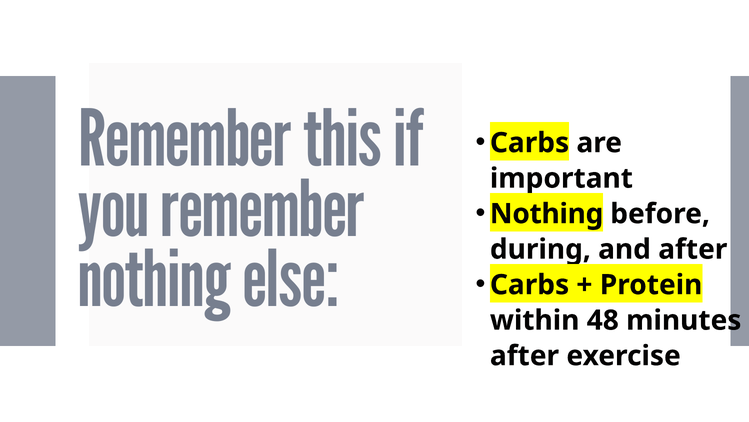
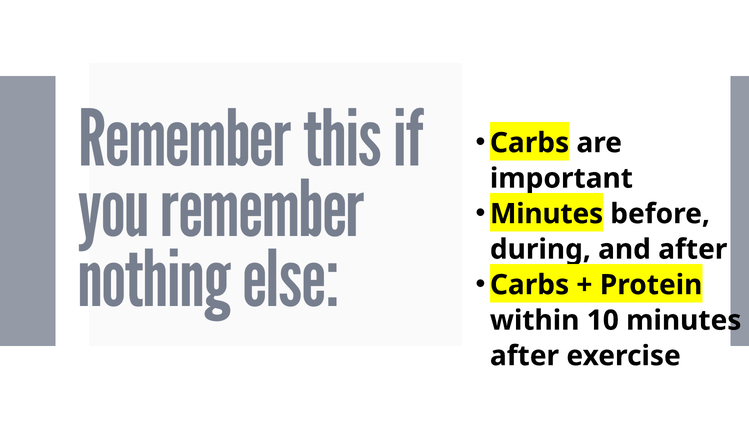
Nothing at (547, 214): Nothing -> Minutes
48: 48 -> 10
